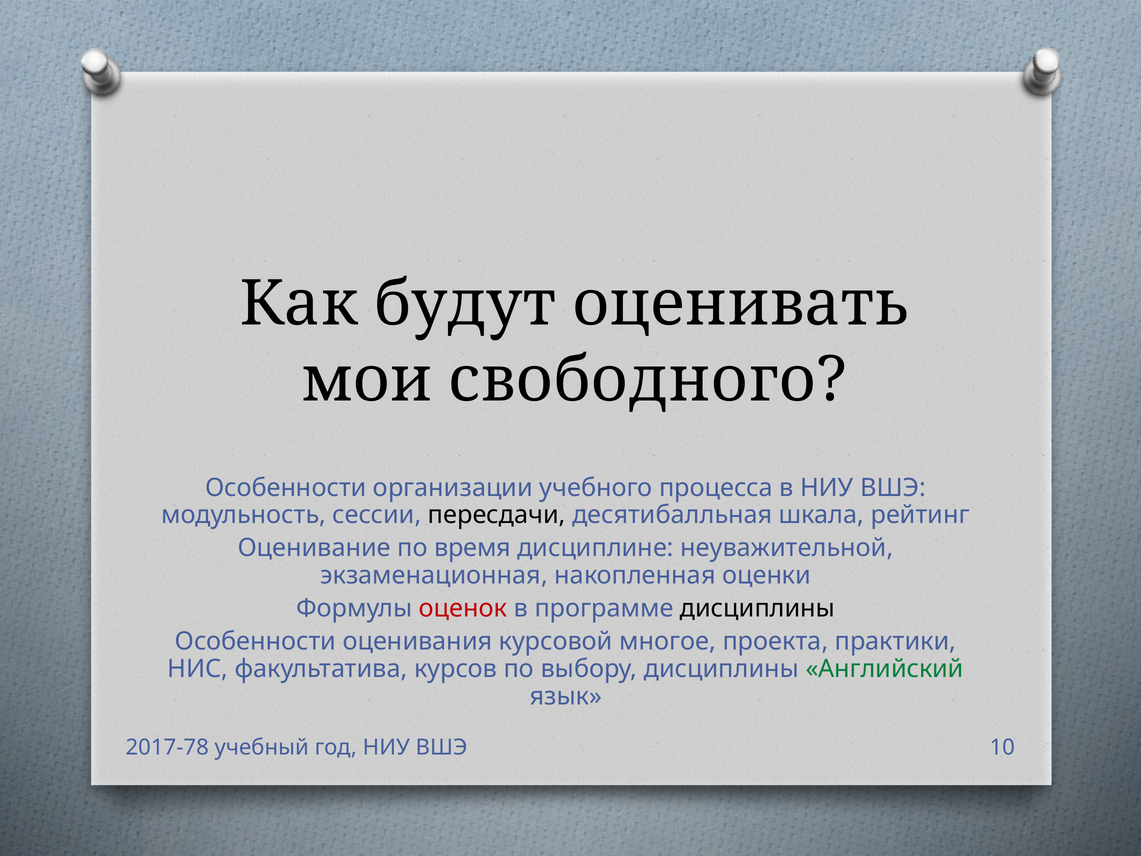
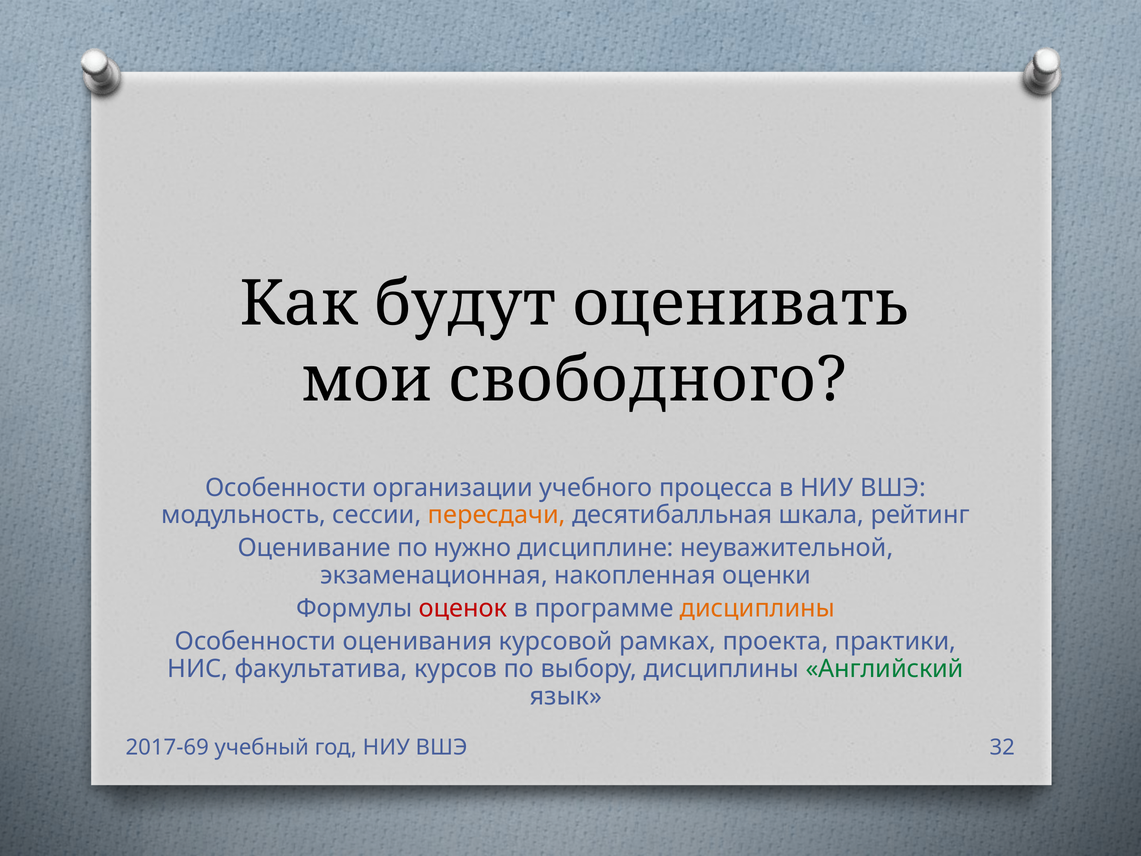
пересдачи colour: black -> orange
время: время -> нужно
дисциплины at (758, 608) colour: black -> orange
многое: многое -> рамках
2017-78: 2017-78 -> 2017-69
10: 10 -> 32
